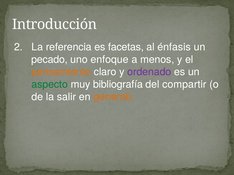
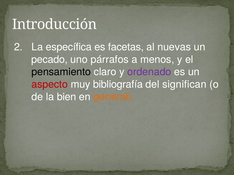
referencia: referencia -> específica
énfasis: énfasis -> nuevas
enfoque: enfoque -> párrafos
pensamiento colour: orange -> black
aspecto colour: green -> red
compartir: compartir -> significan
salir: salir -> bien
